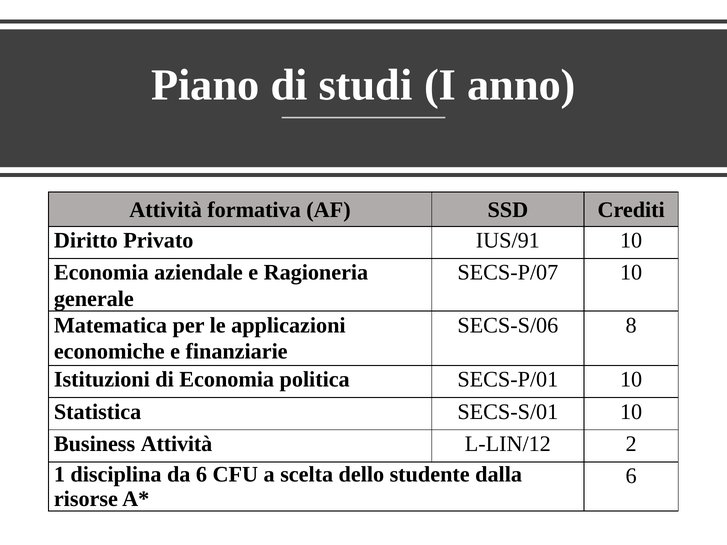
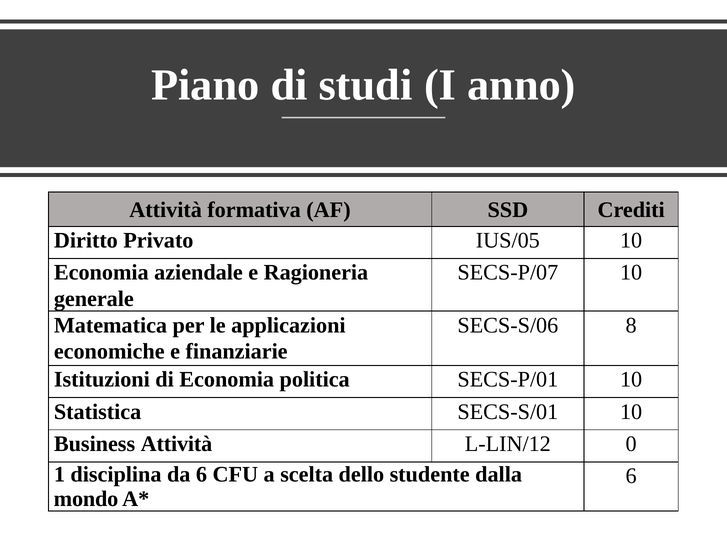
IUS/91: IUS/91 -> IUS/05
2: 2 -> 0
risorse: risorse -> mondo
